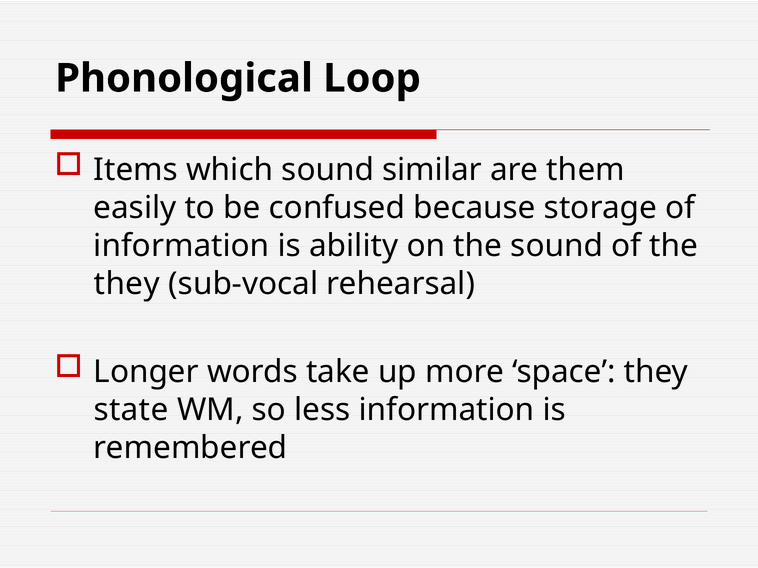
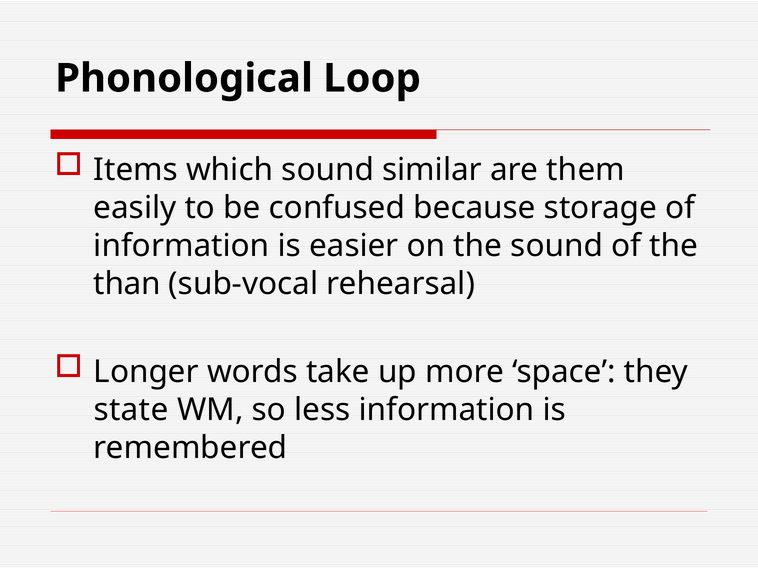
ability: ability -> easier
they at (127, 284): they -> than
